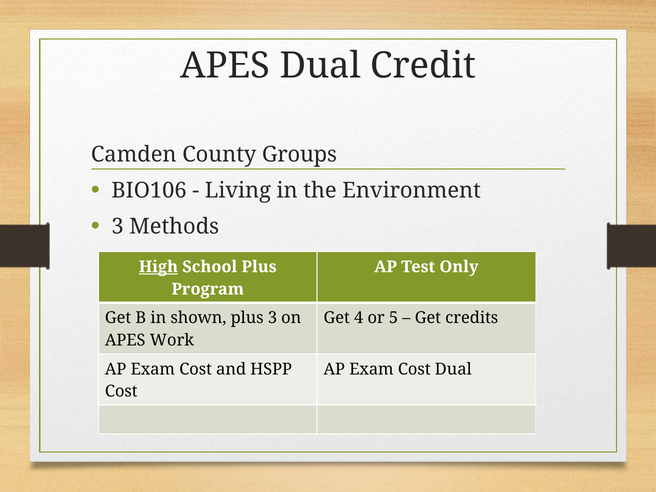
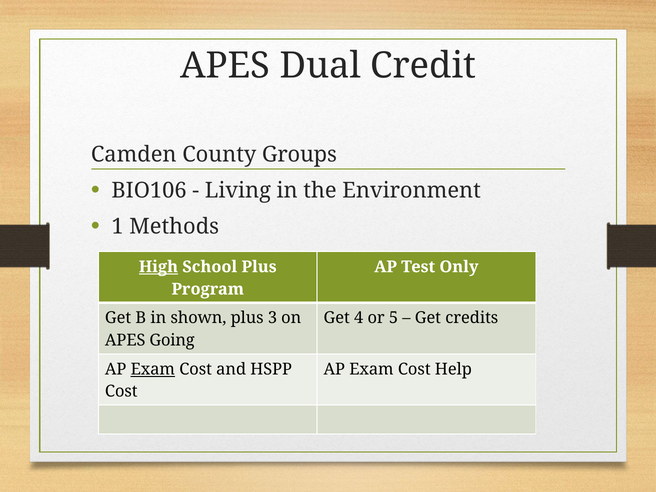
3 at (118, 227): 3 -> 1
Work: Work -> Going
Exam at (153, 369) underline: none -> present
Cost Dual: Dual -> Help
